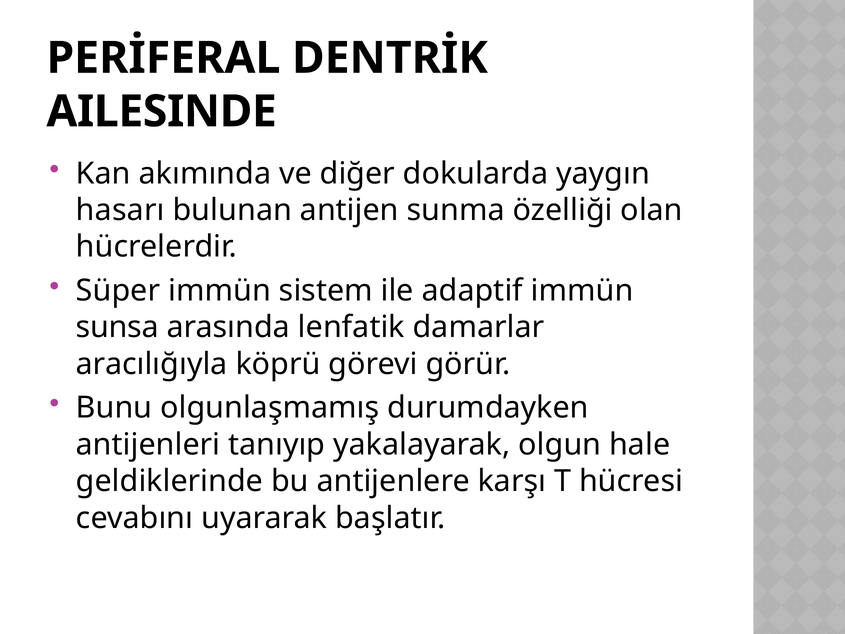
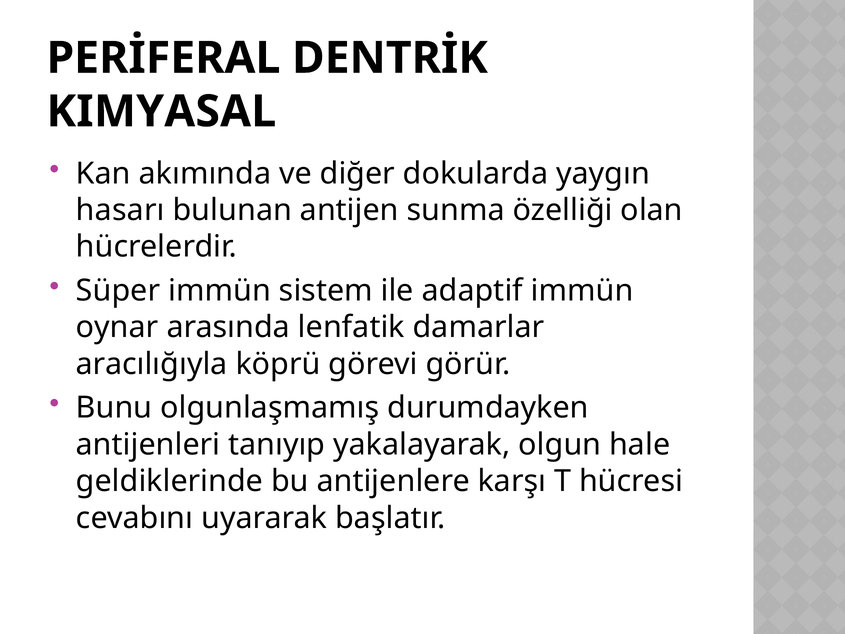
AILESINDE: AILESINDE -> KIMYASAL
sunsa: sunsa -> oynar
